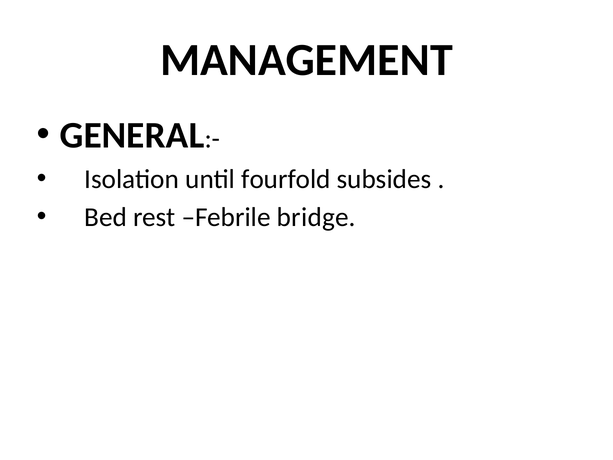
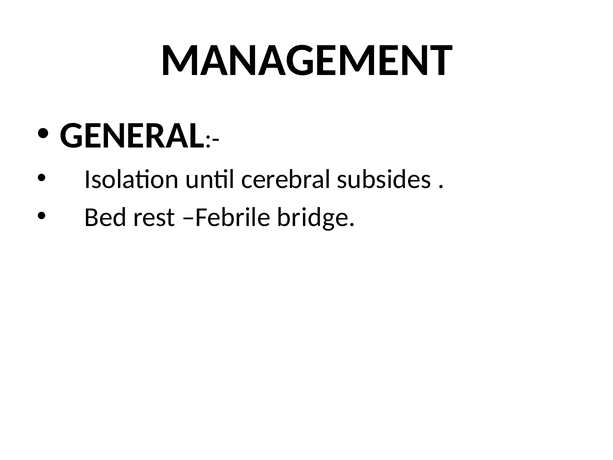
fourfold: fourfold -> cerebral
